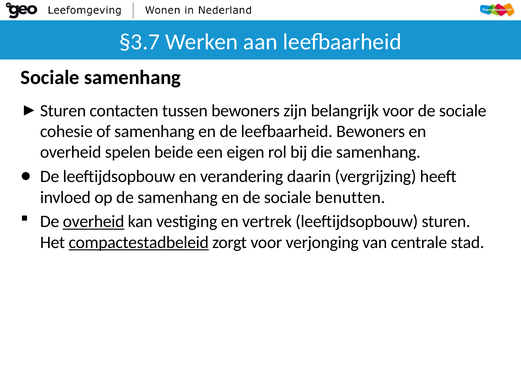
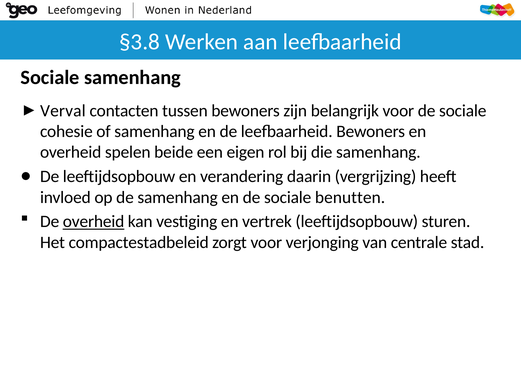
§3.7: §3.7 -> §3.8
Sturen at (63, 111): Sturen -> Verval
compactestadbeleid underline: present -> none
